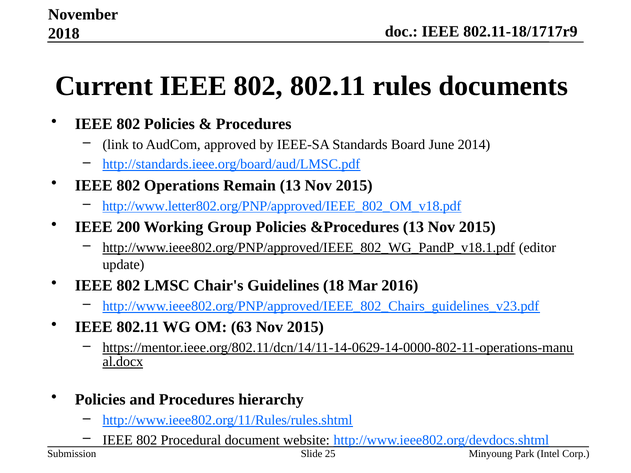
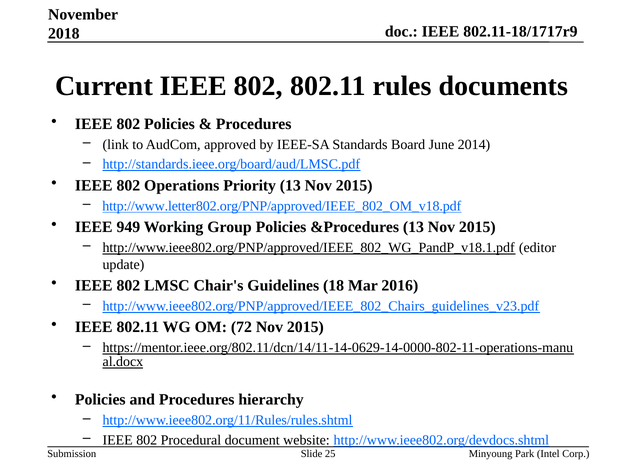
Remain: Remain -> Priority
200: 200 -> 949
63: 63 -> 72
